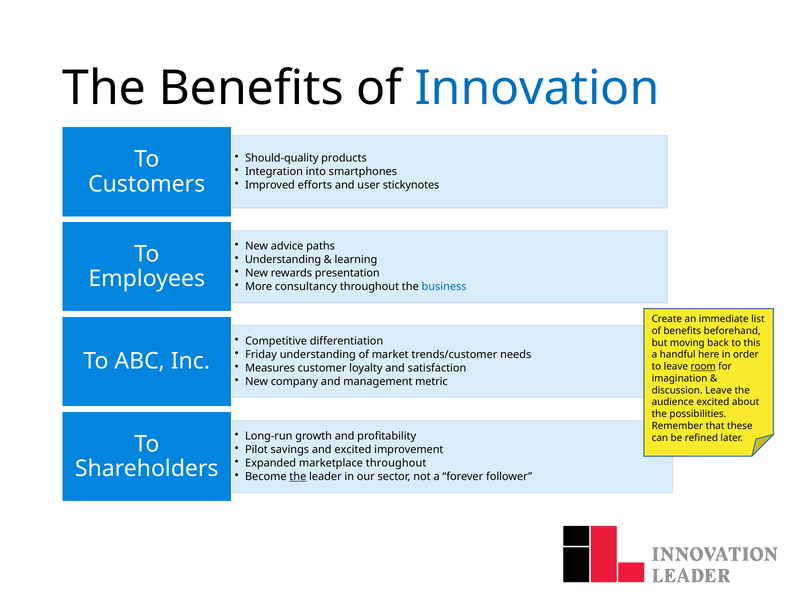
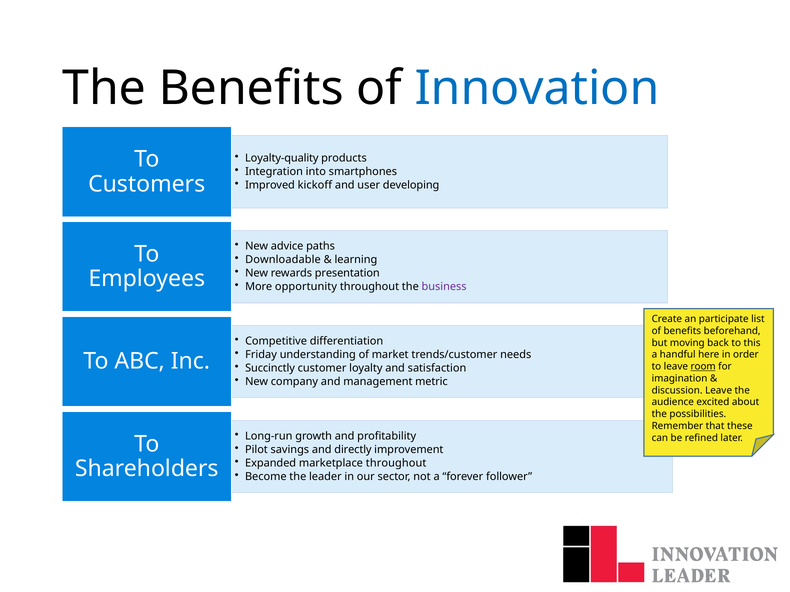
Should-quality: Should-quality -> Loyalty-quality
efforts: efforts -> kickoff
stickynotes: stickynotes -> developing
Understanding at (283, 260): Understanding -> Downloadable
consultancy: consultancy -> opportunity
business colour: blue -> purple
immediate: immediate -> participate
Measures: Measures -> Succinctly
and excited: excited -> directly
the at (298, 477) underline: present -> none
